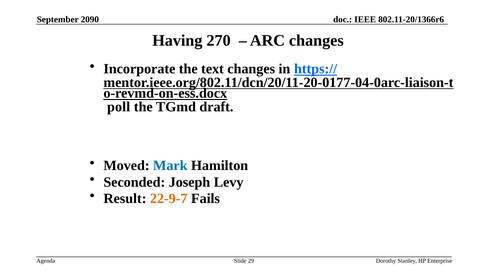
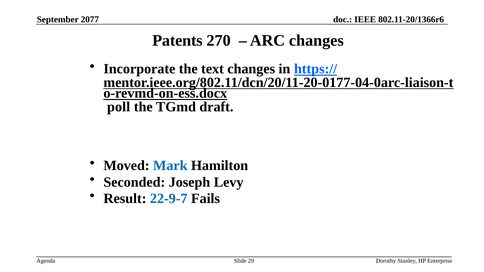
2090: 2090 -> 2077
Having: Having -> Patents
22-9-7 colour: orange -> blue
